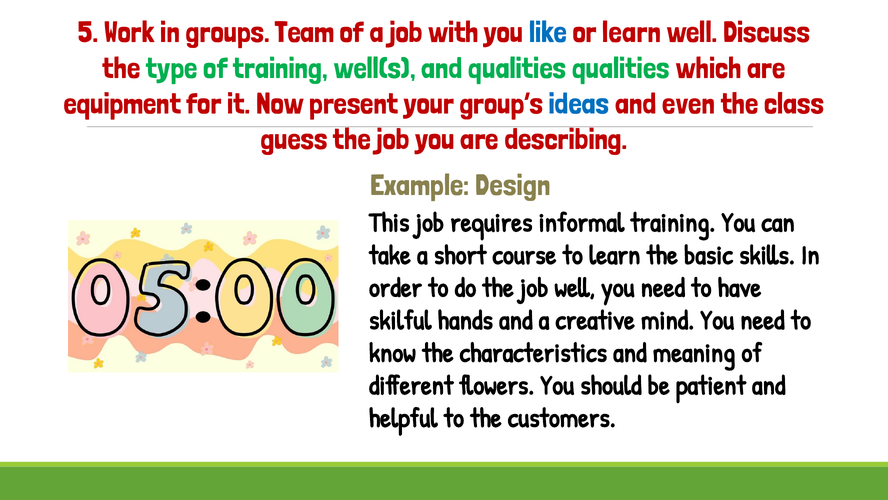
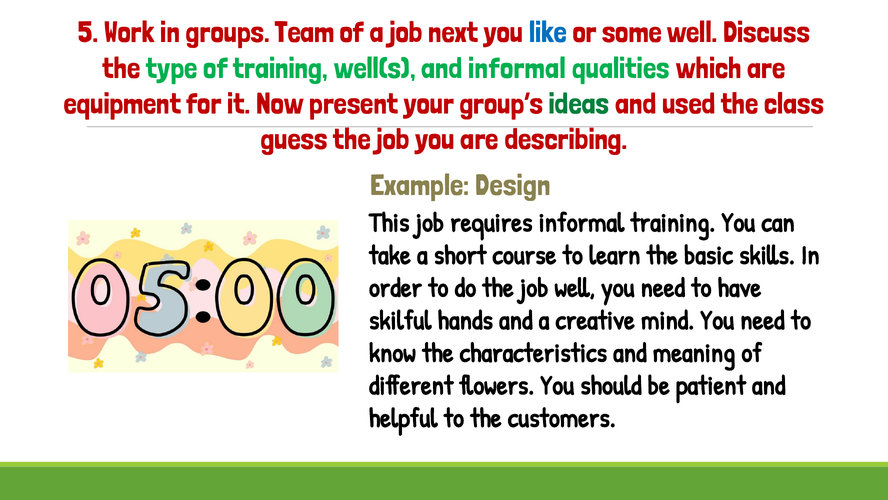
with: with -> next
or learn: learn -> some
and qualities: qualities -> informal
ideas colour: blue -> green
even: even -> used
